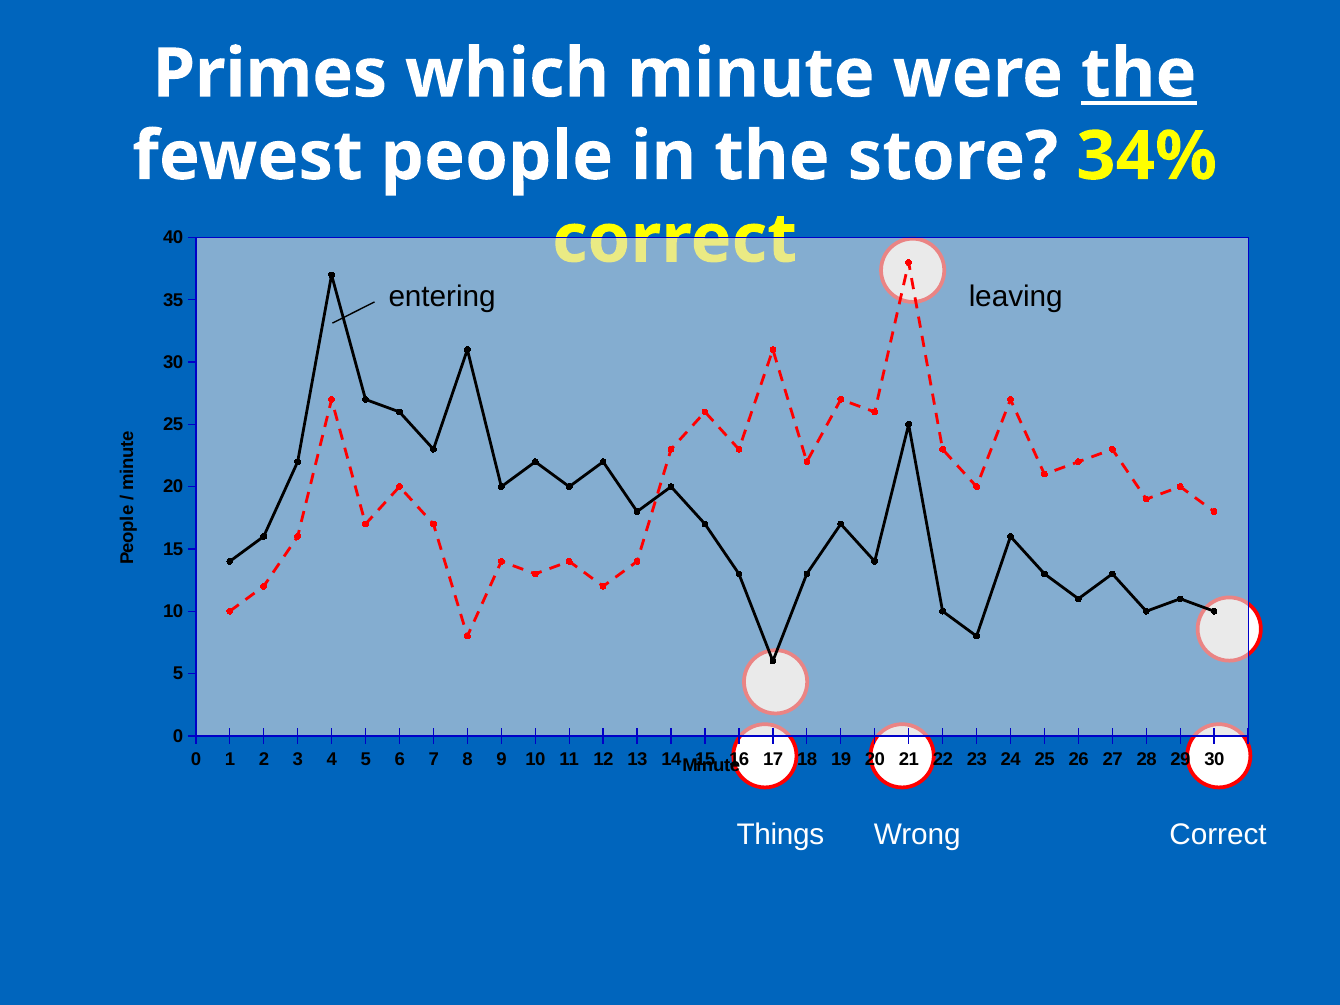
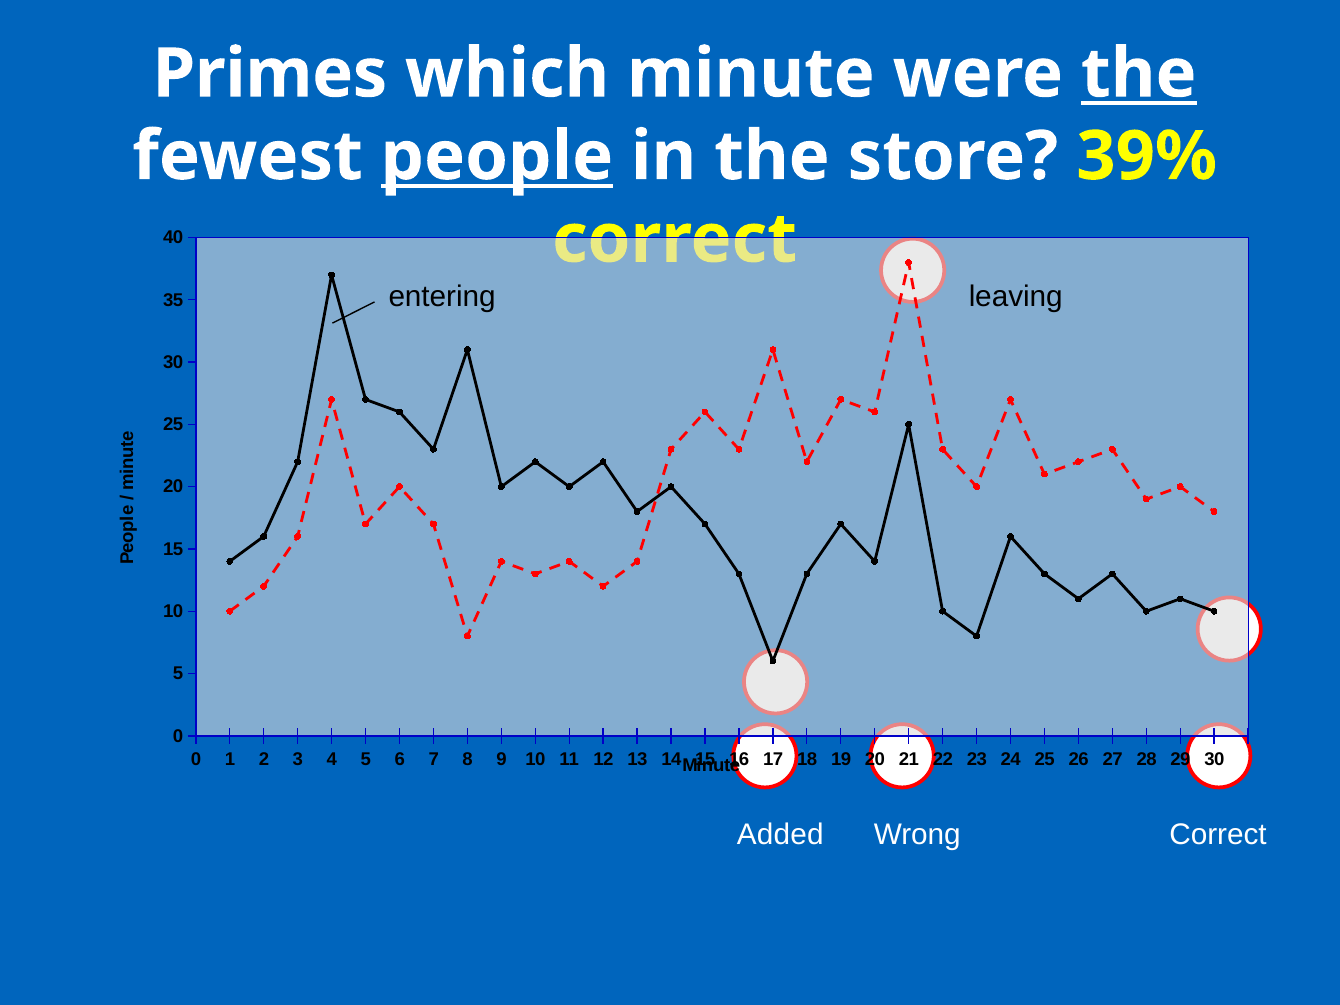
people underline: none -> present
34%: 34% -> 39%
Things: Things -> Added
